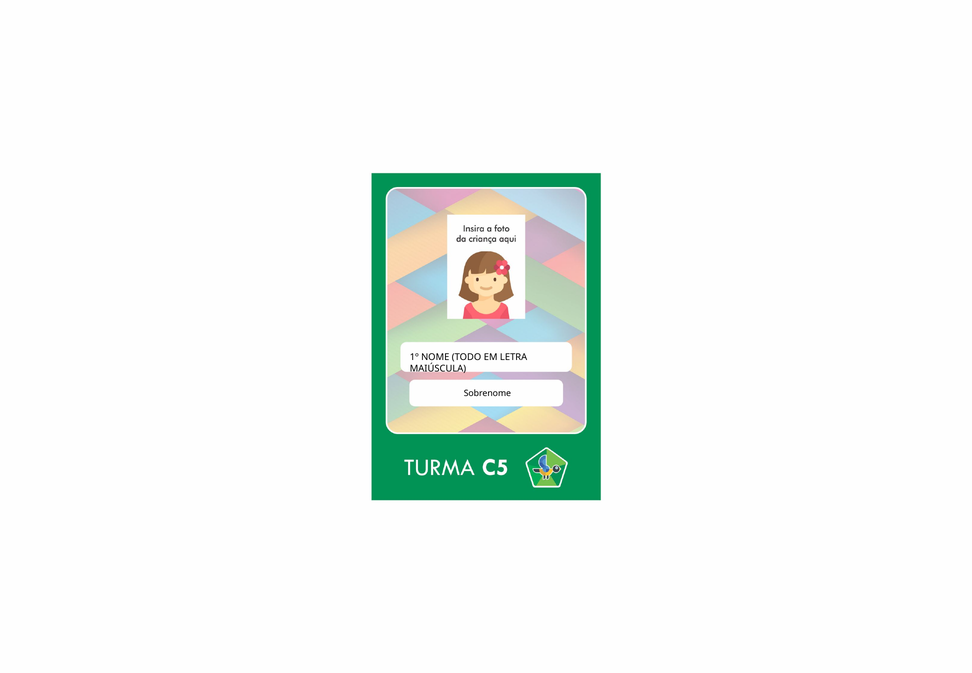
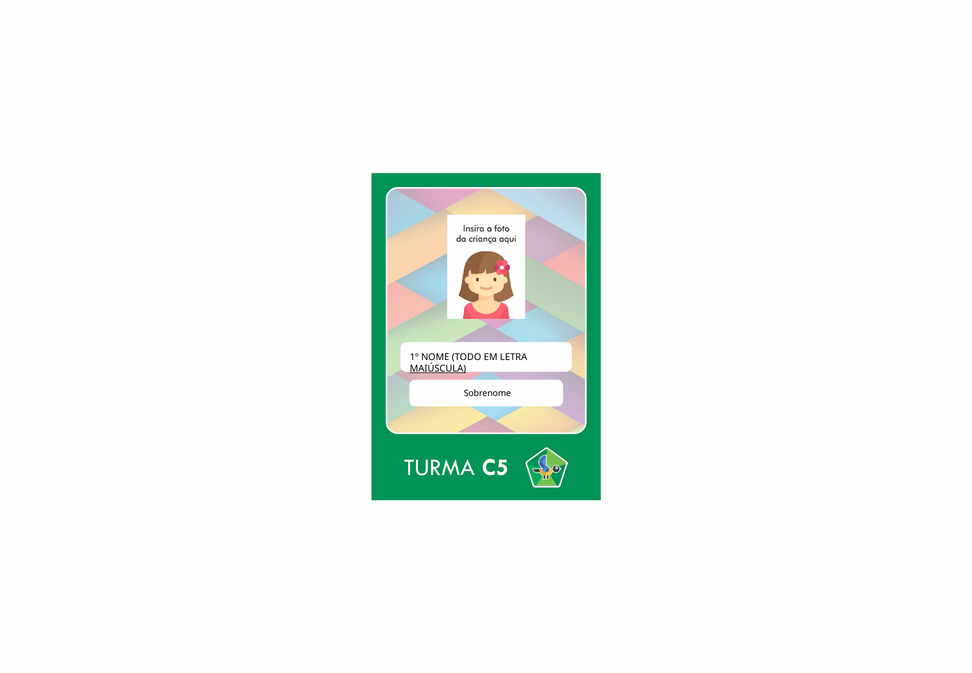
MAIÚSCULA underline: none -> present
